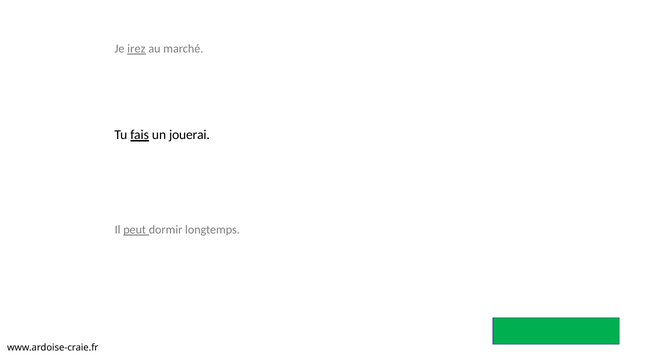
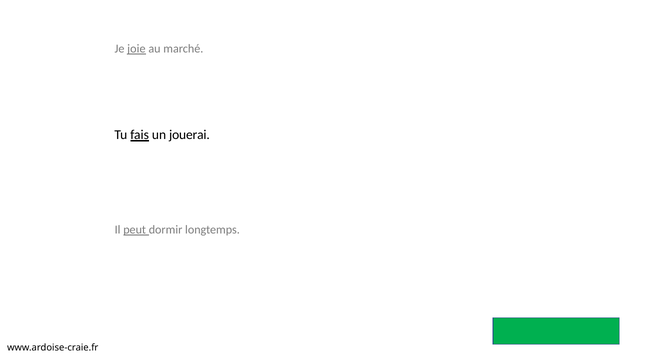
irez: irez -> joie
